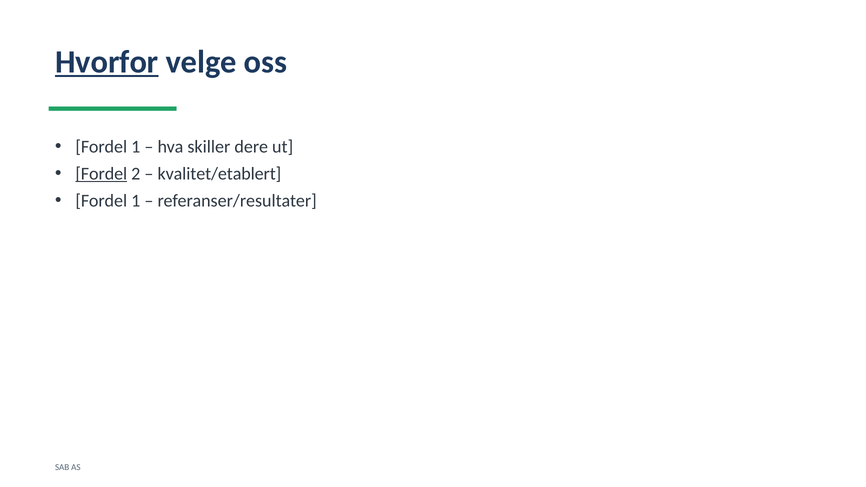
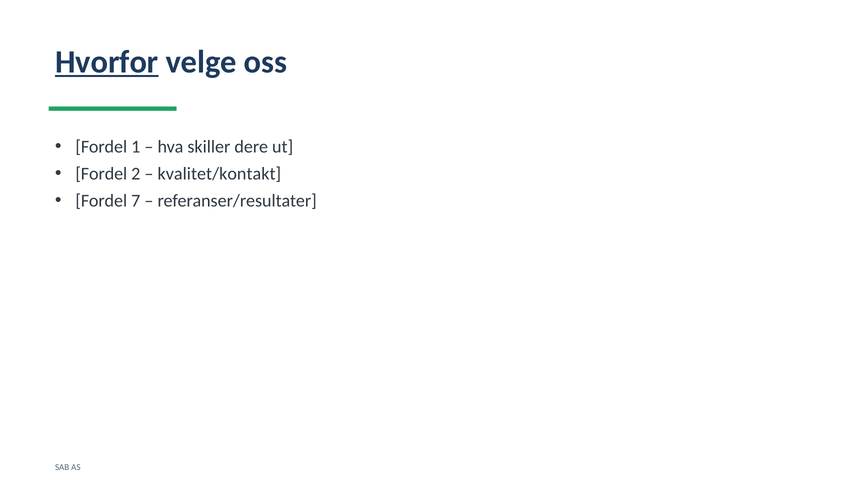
Fordel at (101, 174) underline: present -> none
kvalitet/etablert: kvalitet/etablert -> kvalitet/kontakt
1 at (136, 201): 1 -> 7
